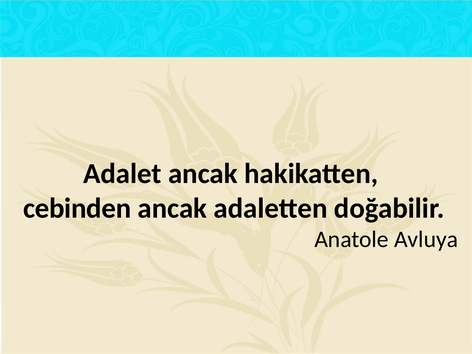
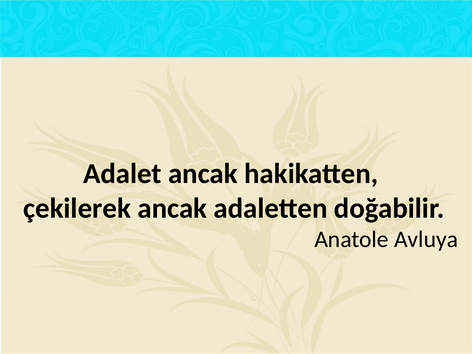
cebinden: cebinden -> çekilerek
